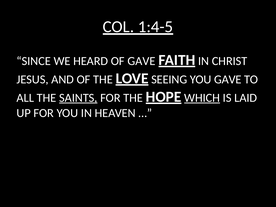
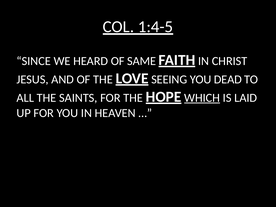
OF GAVE: GAVE -> SAME
YOU GAVE: GAVE -> DEAD
SAINTS underline: present -> none
